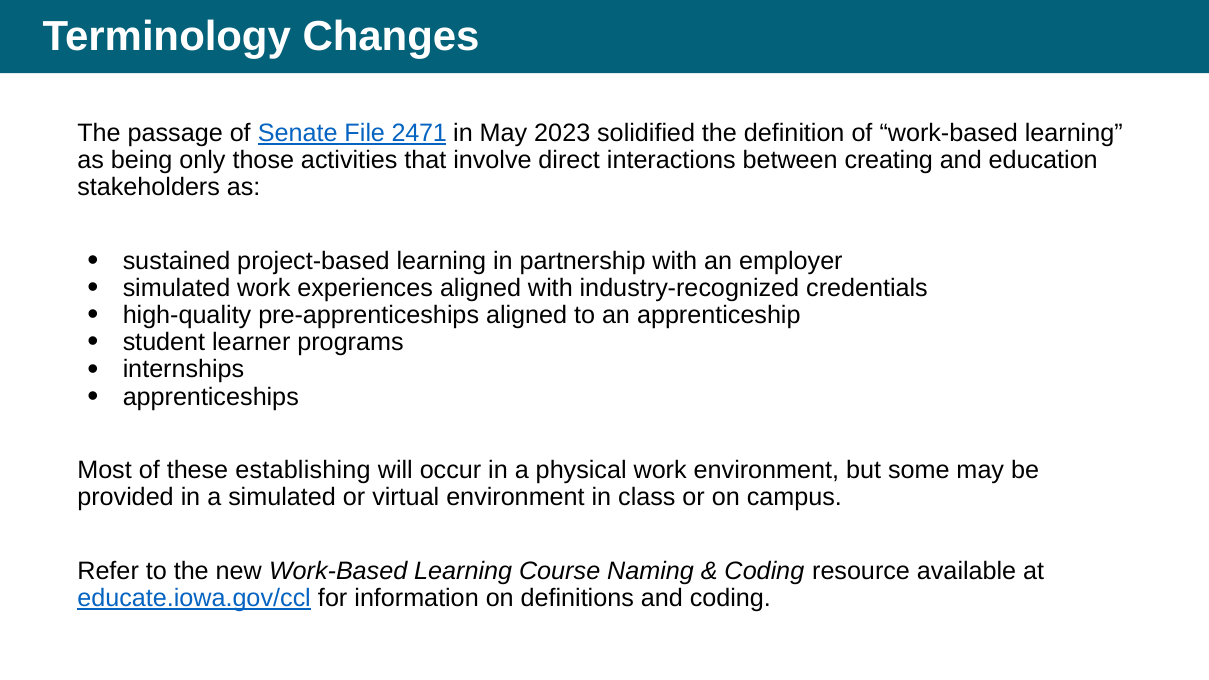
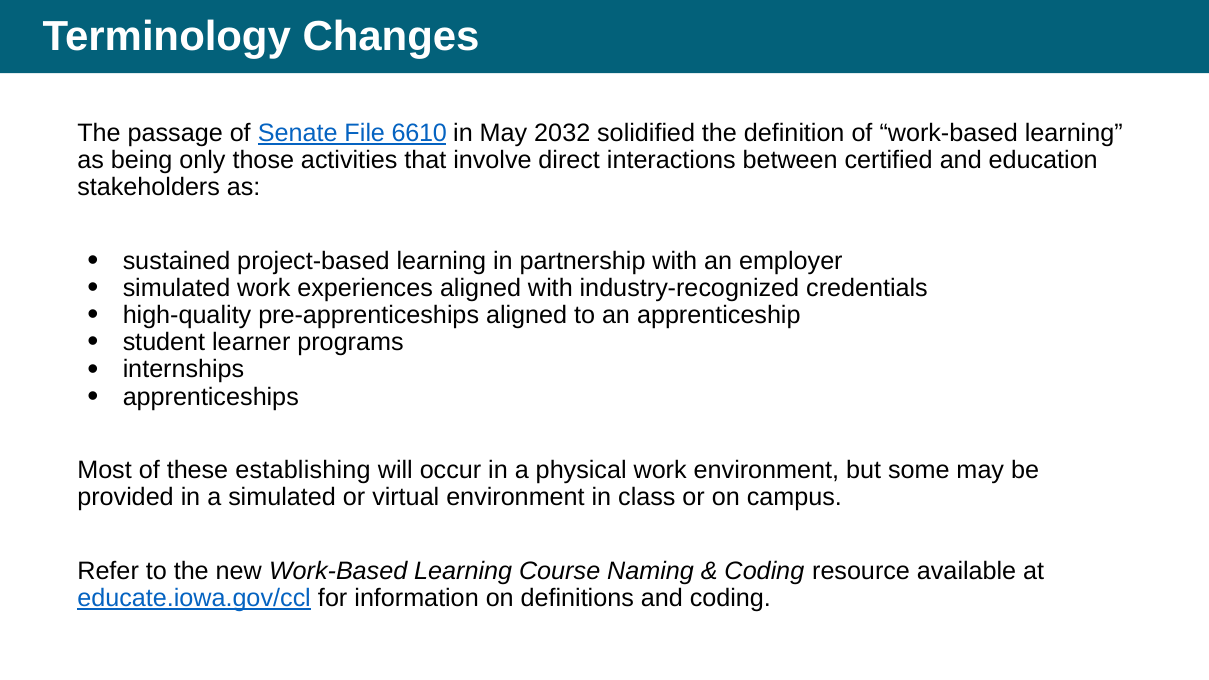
2471: 2471 -> 6610
2023: 2023 -> 2032
creating: creating -> certified
